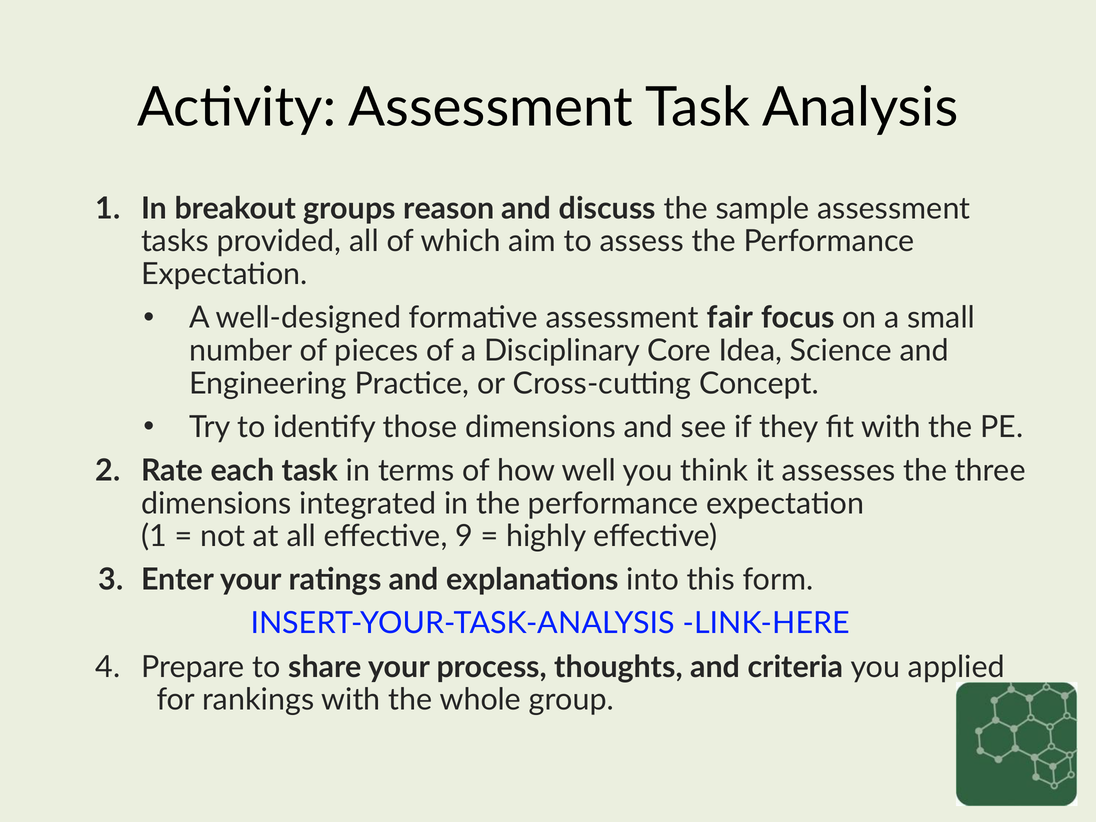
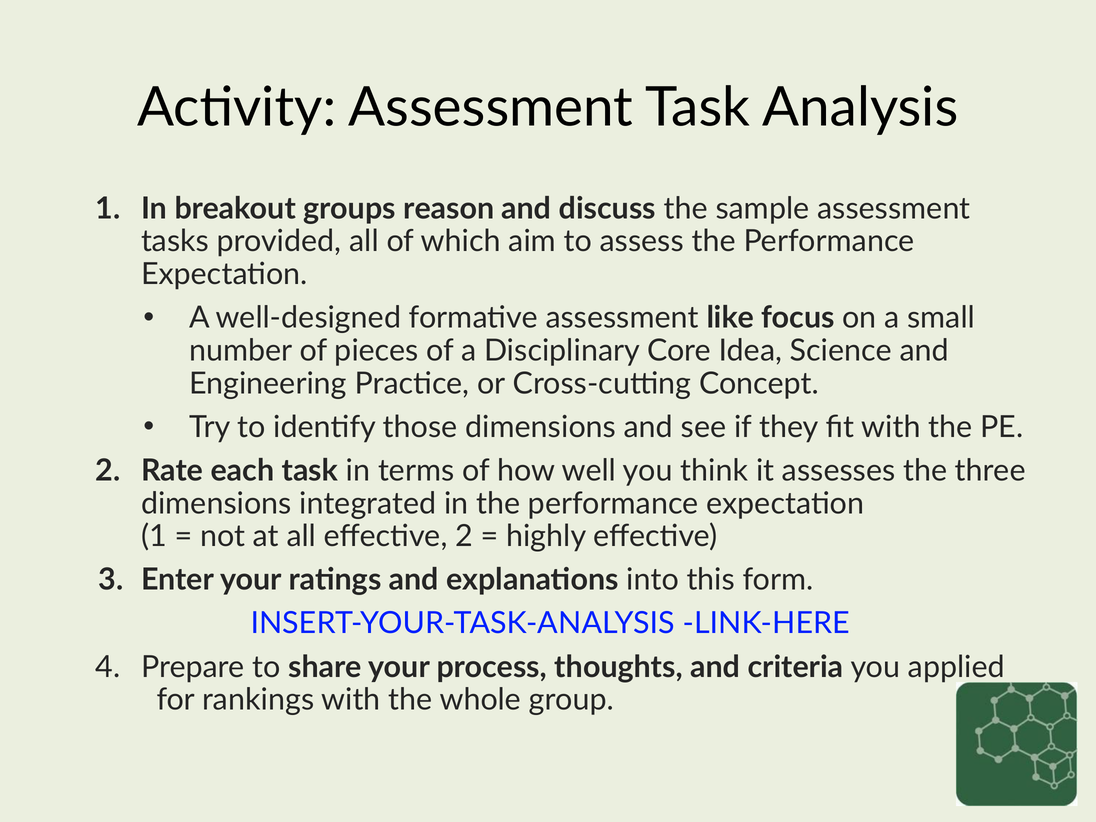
fair: fair -> like
effective 9: 9 -> 2
